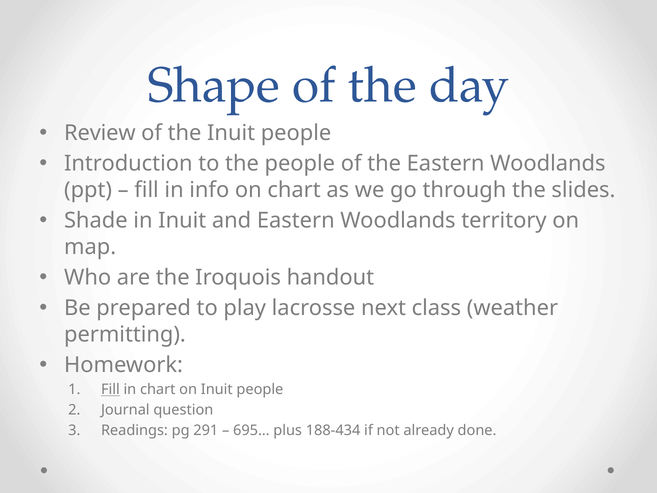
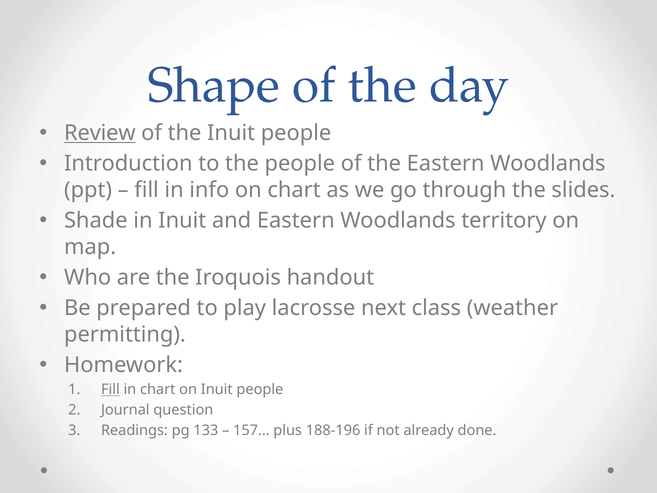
Review underline: none -> present
291: 291 -> 133
695…: 695… -> 157…
188-434: 188-434 -> 188-196
